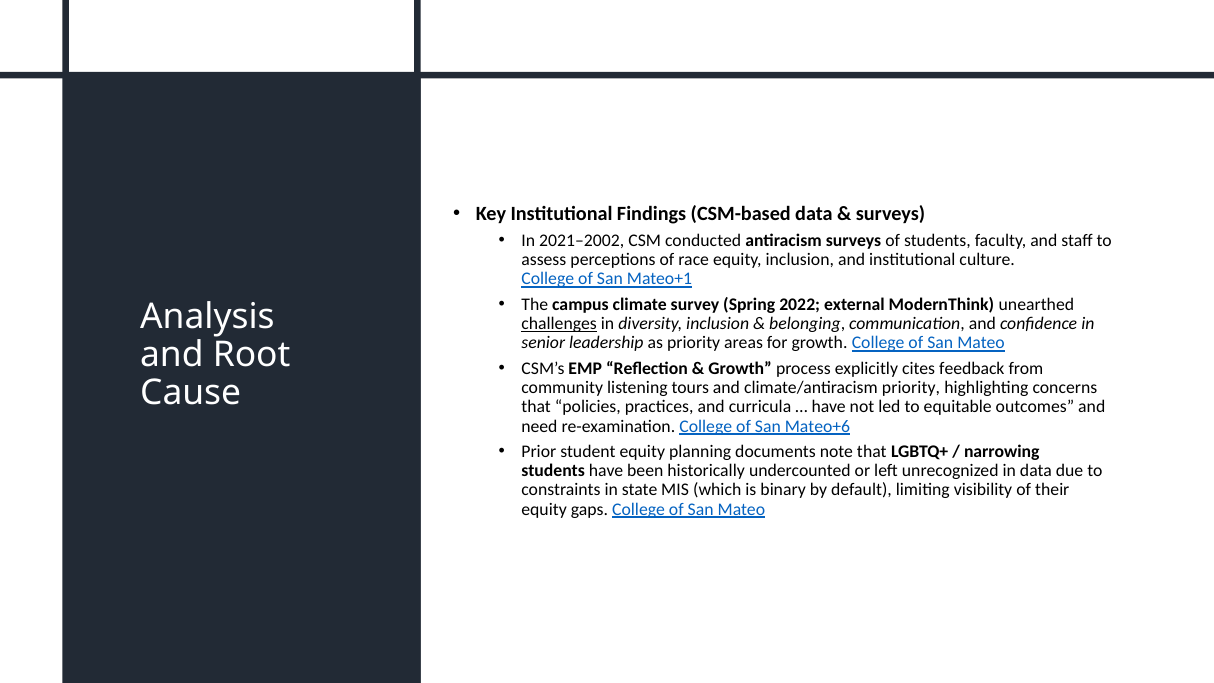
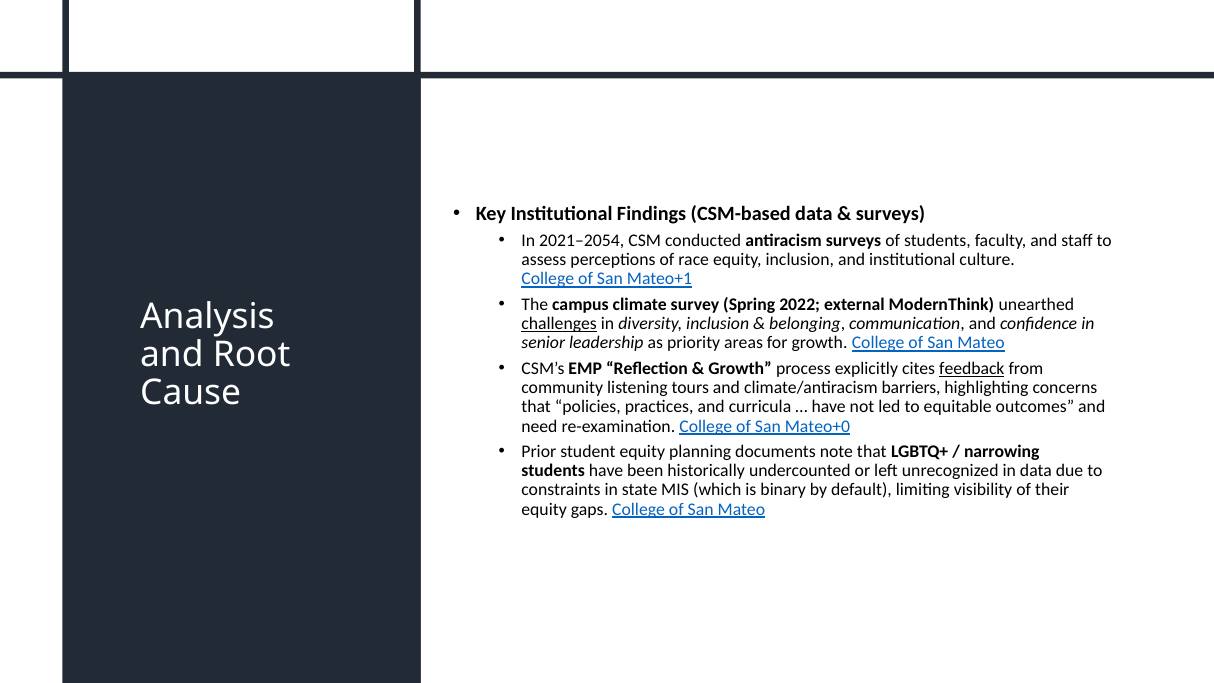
2021–2002: 2021–2002 -> 2021–2054
feedback underline: none -> present
climate/antiracism priority: priority -> barriers
Mateo+6: Mateo+6 -> Mateo+0
